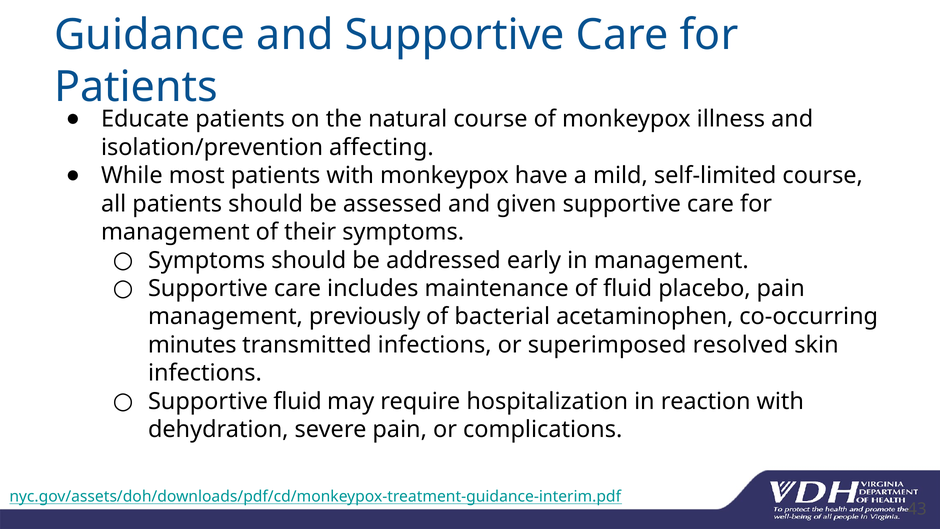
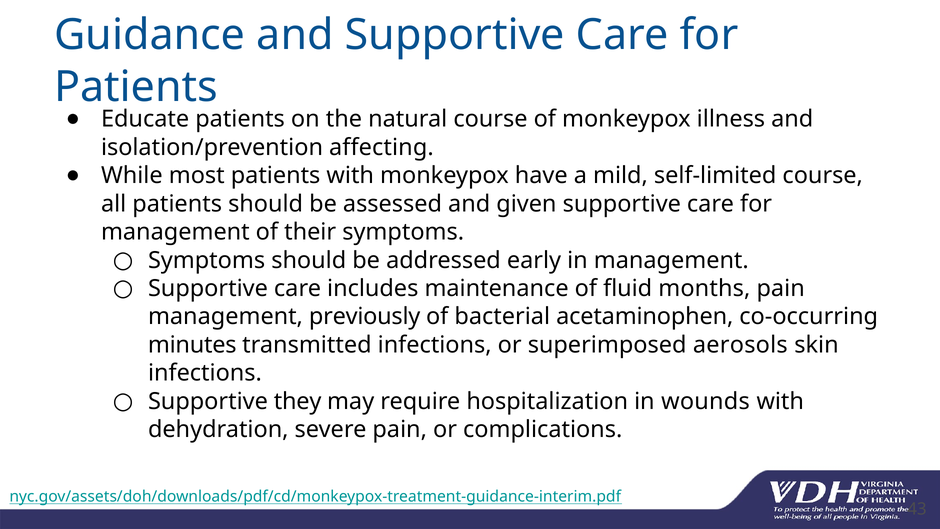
placebo: placebo -> months
resolved: resolved -> aerosols
Supportive fluid: fluid -> they
reaction: reaction -> wounds
